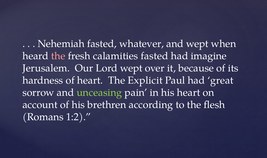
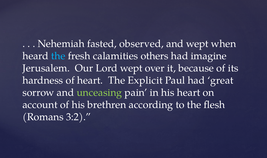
whatever: whatever -> observed
the at (58, 56) colour: pink -> light blue
calamities fasted: fasted -> others
1:2: 1:2 -> 3:2
